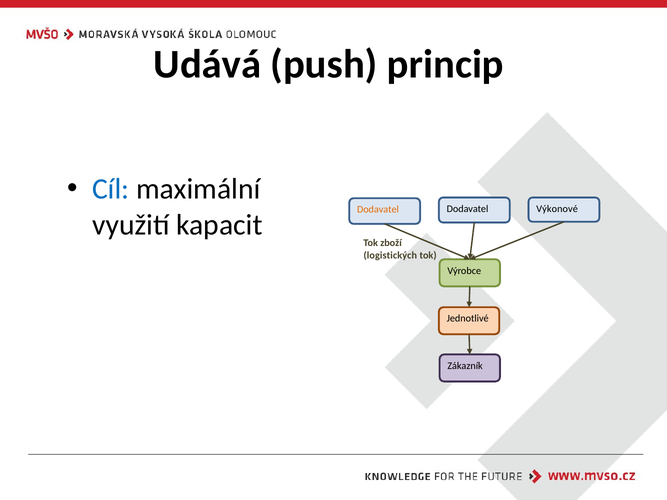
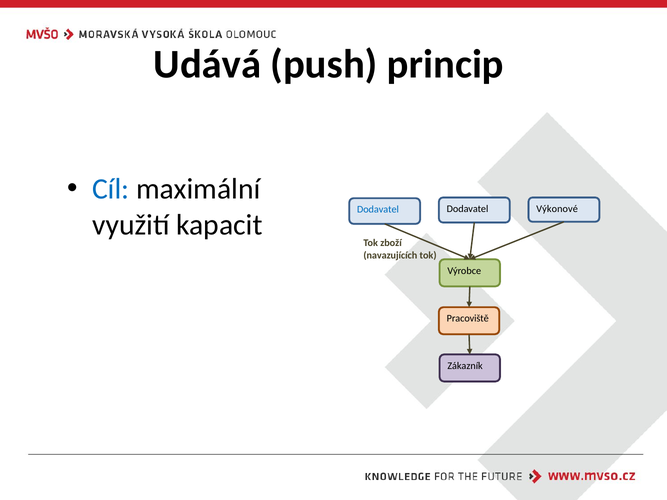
Dodavatel at (378, 210) colour: orange -> blue
logistických: logistických -> navazujících
Jednotlivé: Jednotlivé -> Pracoviště
